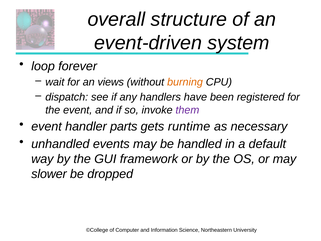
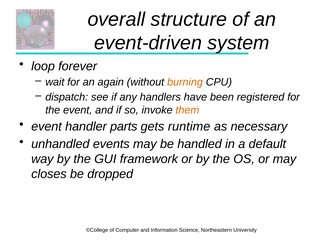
views: views -> again
them colour: purple -> orange
slower: slower -> closes
